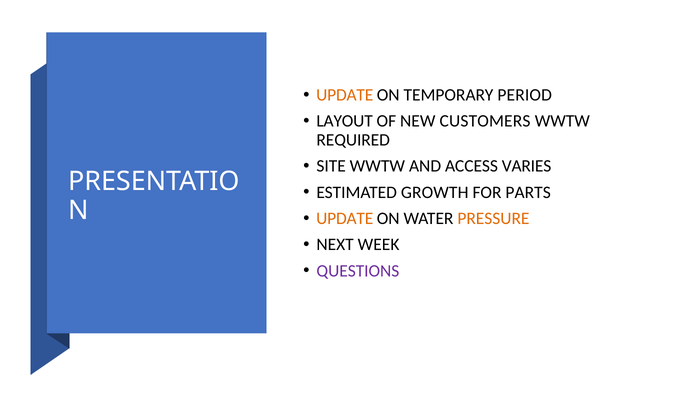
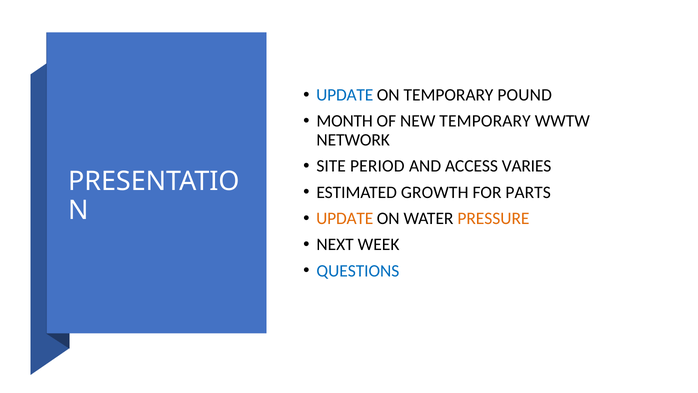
UPDATE at (345, 95) colour: orange -> blue
PERIOD: PERIOD -> POUND
LAYOUT: LAYOUT -> MONTH
NEW CUSTOMERS: CUSTOMERS -> TEMPORARY
REQUIRED: REQUIRED -> NETWORK
SITE WWTW: WWTW -> PERIOD
QUESTIONS colour: purple -> blue
